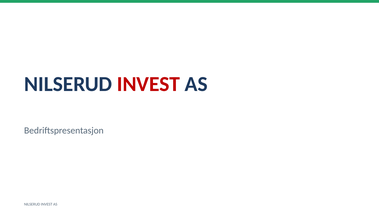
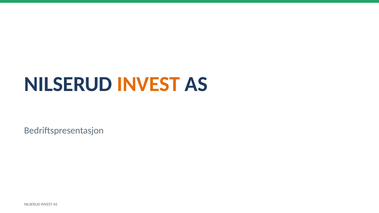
INVEST at (148, 84) colour: red -> orange
